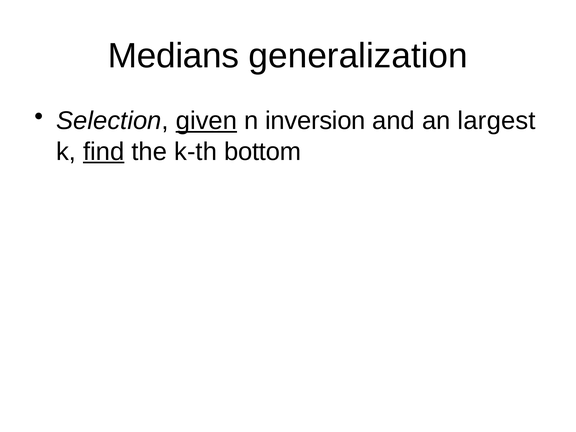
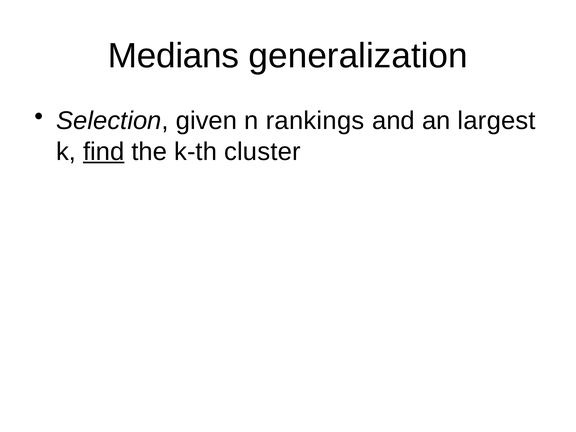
given underline: present -> none
inversion: inversion -> rankings
bottom: bottom -> cluster
